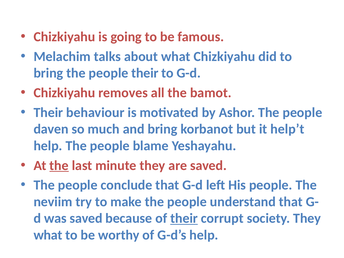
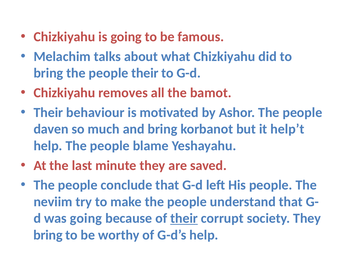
the at (59, 165) underline: present -> none
was saved: saved -> going
what at (48, 235): what -> bring
